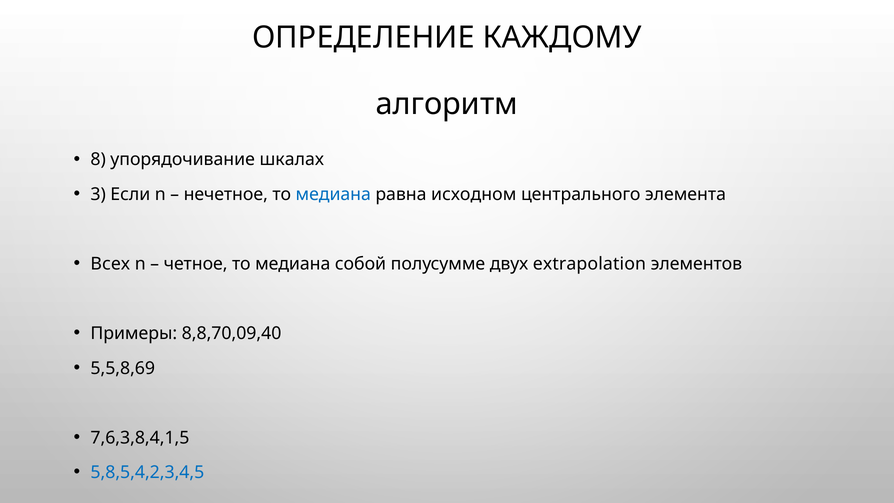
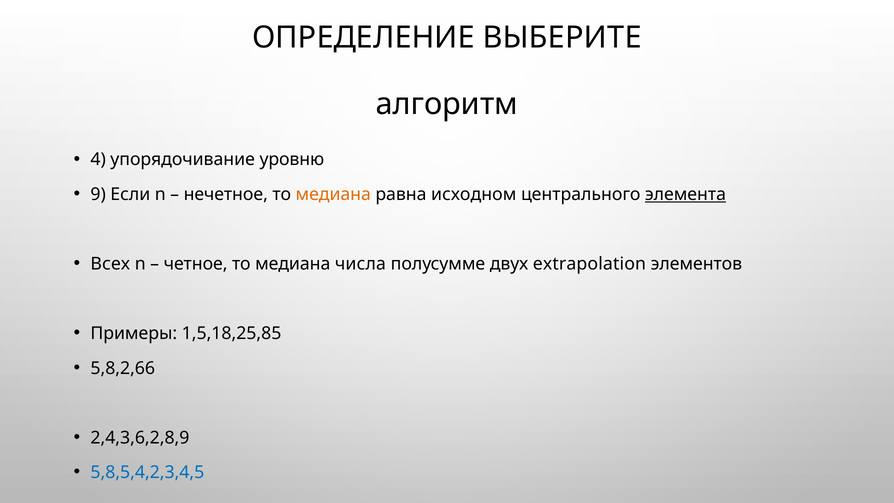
КАЖДОМУ: КАЖДОМУ -> ВЫБЕРИТЕ
8: 8 -> 4
шкалах: шкалах -> уровню
3: 3 -> 9
медиана at (333, 194) colour: blue -> orange
элемента underline: none -> present
собой: собой -> числа
8,8,70,09,40: 8,8,70,09,40 -> 1,5,18,25,85
5,5,8,69: 5,5,8,69 -> 5,8,2,66
7,6,3,8,4,1,5: 7,6,3,8,4,1,5 -> 2,4,3,6,2,8,9
